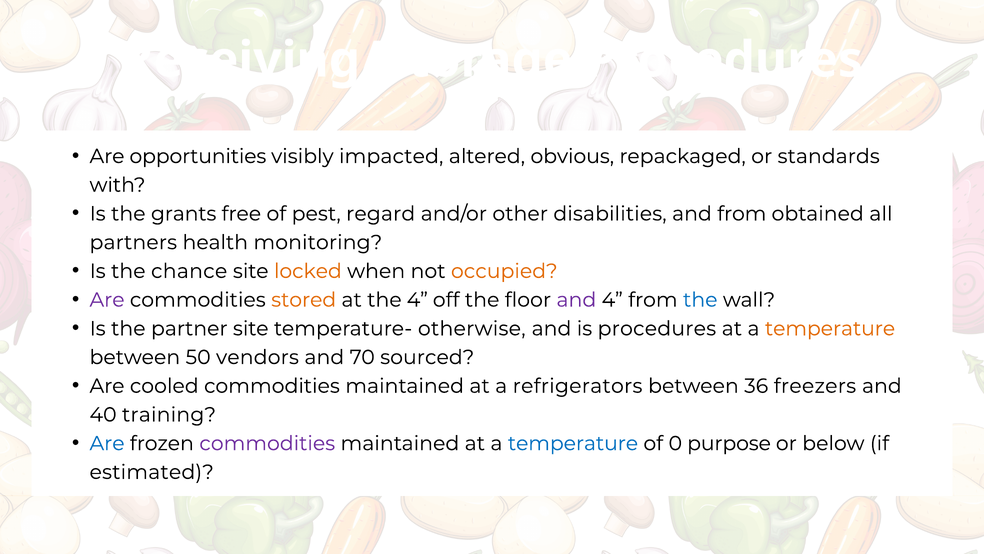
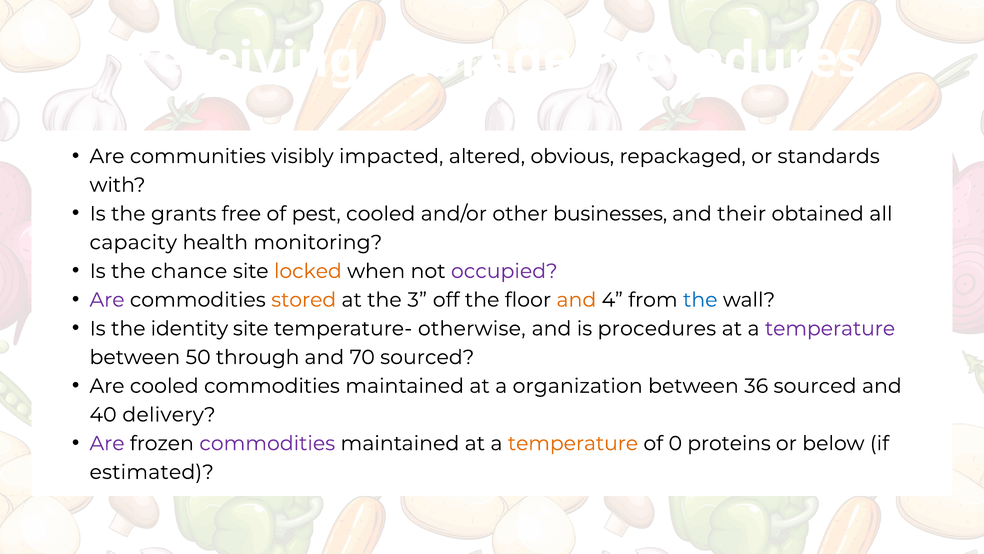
opportunities: opportunities -> communities
pest regard: regard -> cooled
disabilities: disabilities -> businesses
and from: from -> their
partners: partners -> capacity
occupied colour: orange -> purple
the 4: 4 -> 3
and at (576, 300) colour: purple -> orange
partner: partner -> identity
temperature at (830, 328) colour: orange -> purple
vendors: vendors -> through
refrigerators: refrigerators -> organization
36 freezers: freezers -> sourced
training: training -> delivery
Are at (107, 443) colour: blue -> purple
temperature at (573, 443) colour: blue -> orange
purpose: purpose -> proteins
